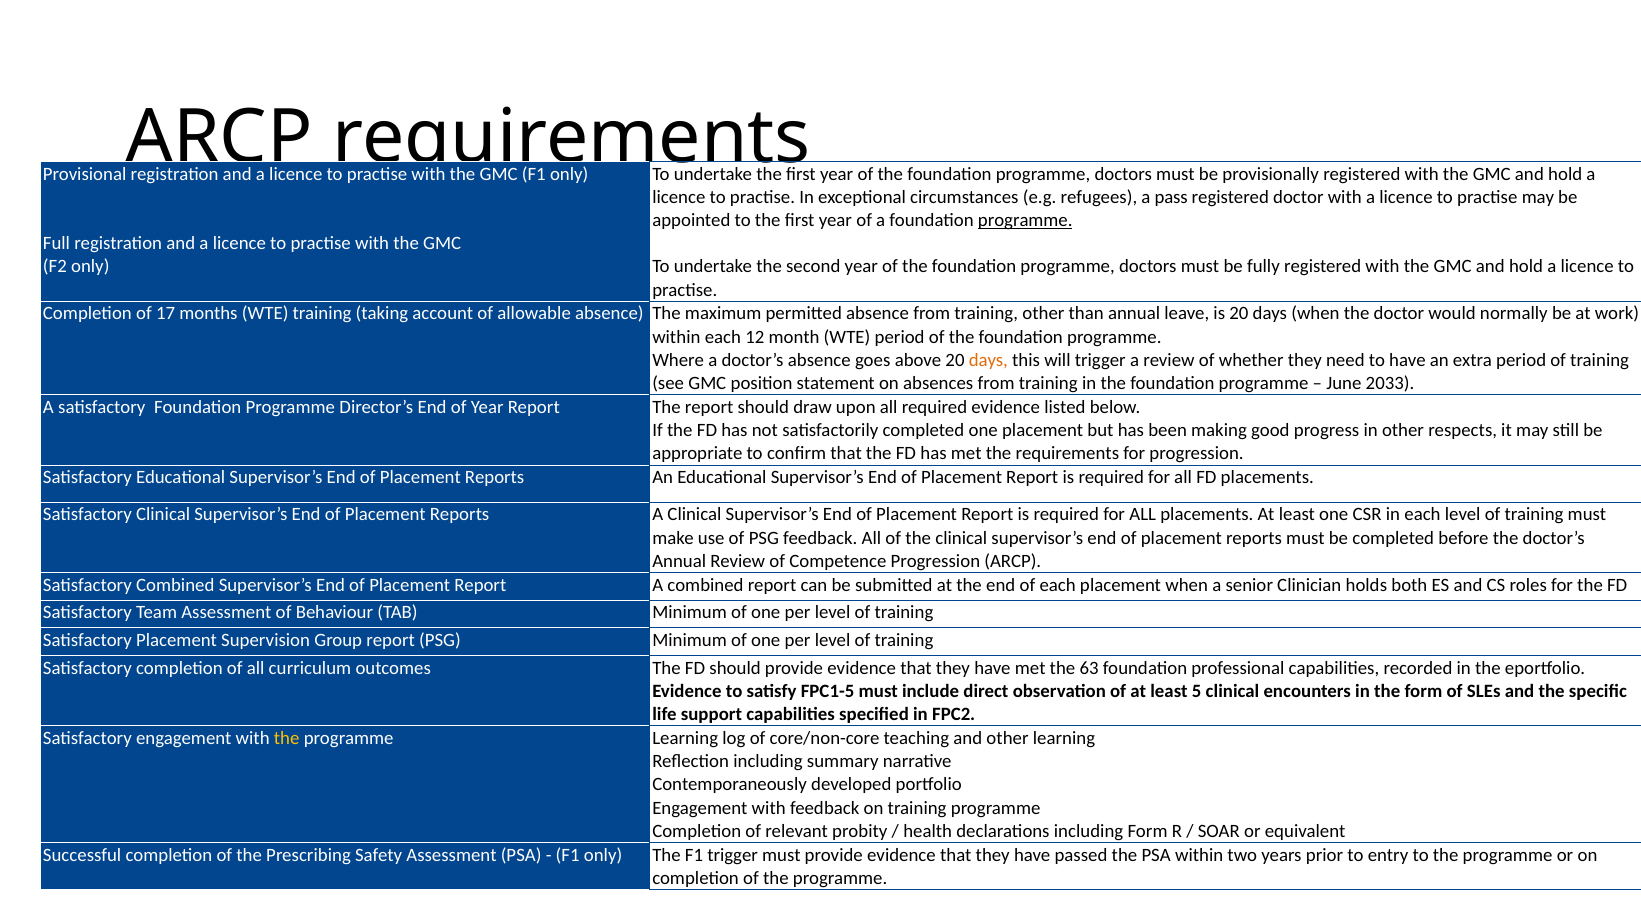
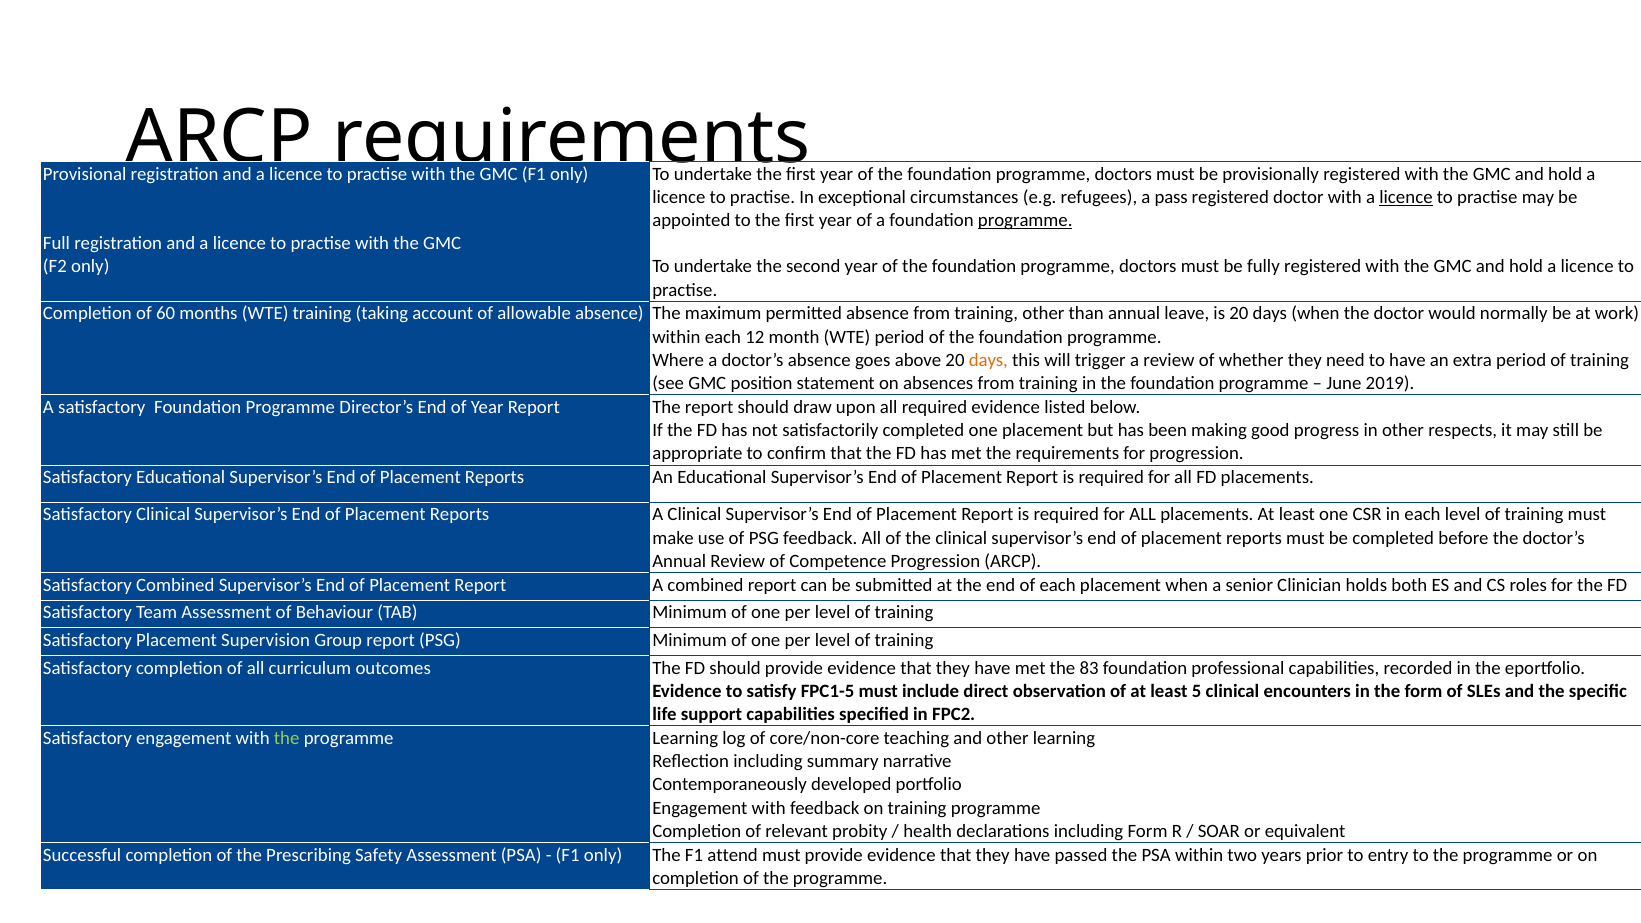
licence at (1406, 197) underline: none -> present
17: 17 -> 60
2033: 2033 -> 2019
63: 63 -> 83
the at (287, 738) colour: yellow -> light green
F1 trigger: trigger -> attend
